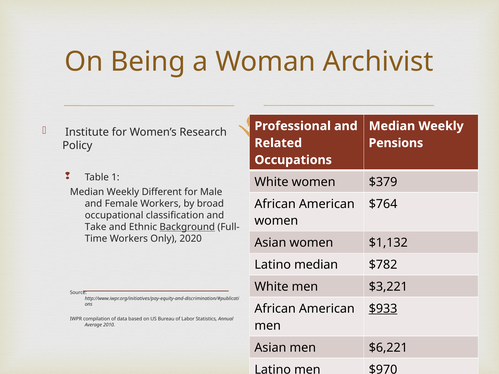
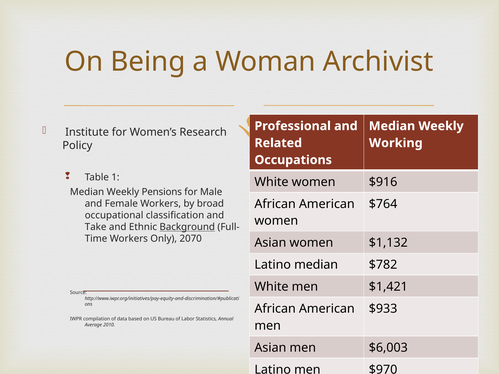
Pensions: Pensions -> Working
$379: $379 -> $916
Different: Different -> Pensions
2020: 2020 -> 2070
$3,221: $3,221 -> $1,421
$933 underline: present -> none
$6,221: $6,221 -> $6,003
